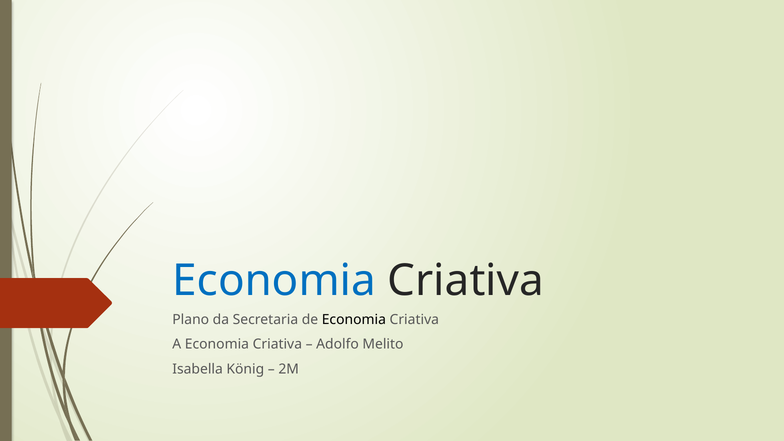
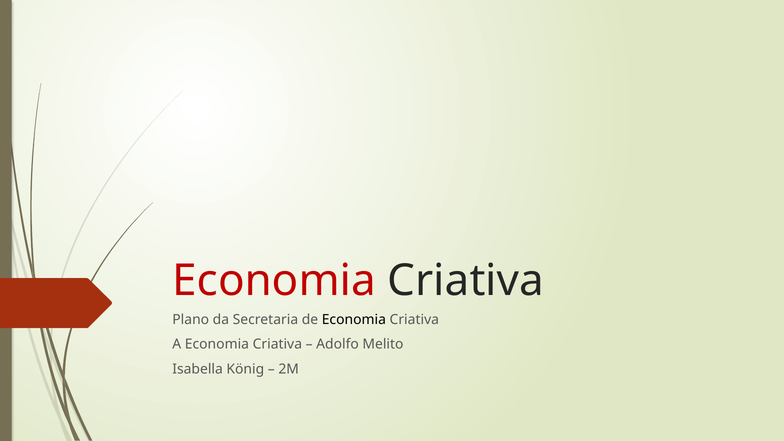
Economia at (274, 281) colour: blue -> red
